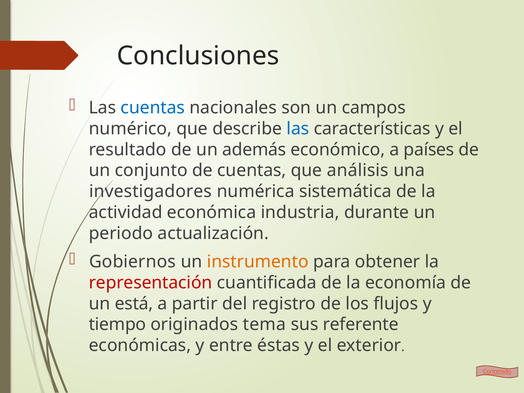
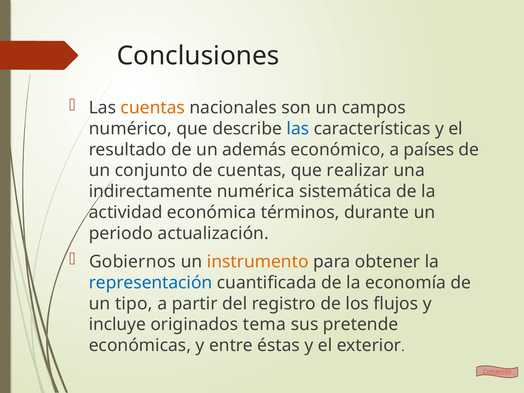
cuentas at (153, 108) colour: blue -> orange
análisis: análisis -> realizar
investigadores: investigadores -> indirectamente
industria: industria -> términos
representación colour: red -> blue
está: está -> tipo
tiempo: tiempo -> incluye
referente: referente -> pretende
